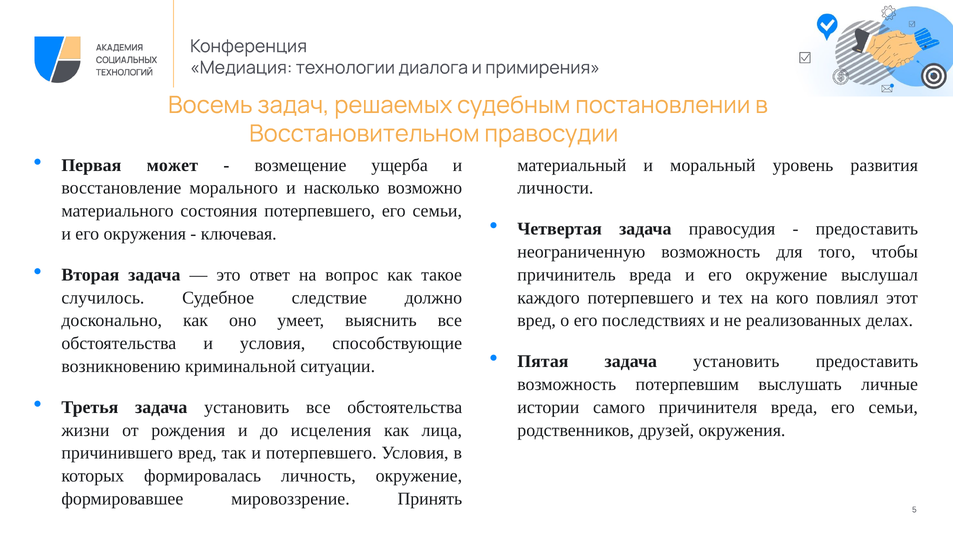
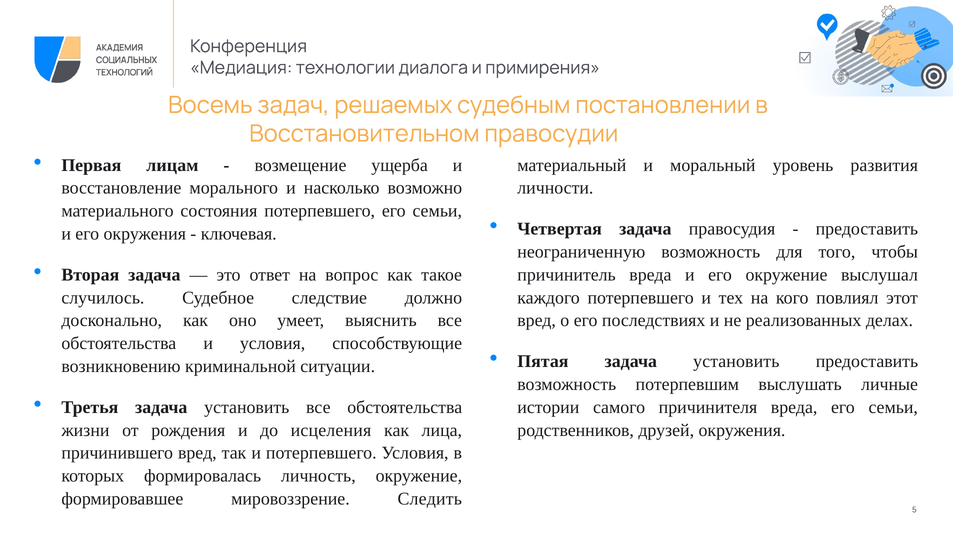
может: может -> лицам
Принять: Принять -> Следить
